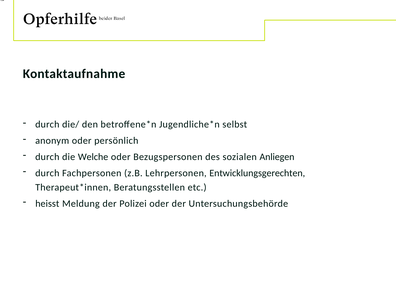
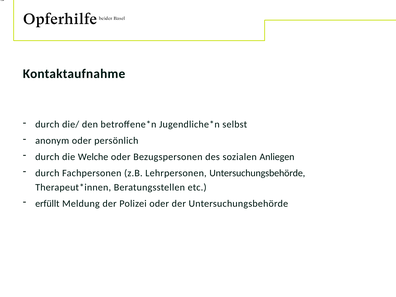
Lehrpersonen Entwicklungsgerechten: Entwicklungsgerechten -> Untersuchungsbehörde
heisst: heisst -> erfüllt
